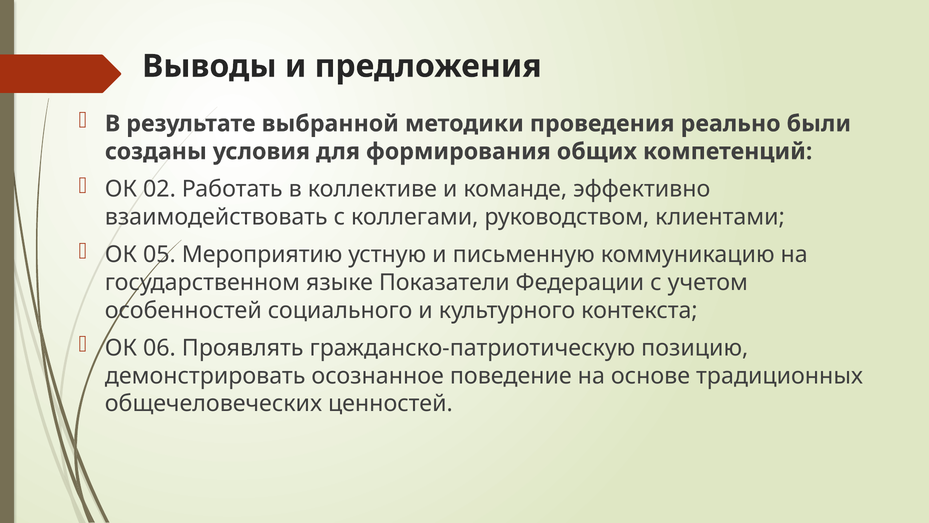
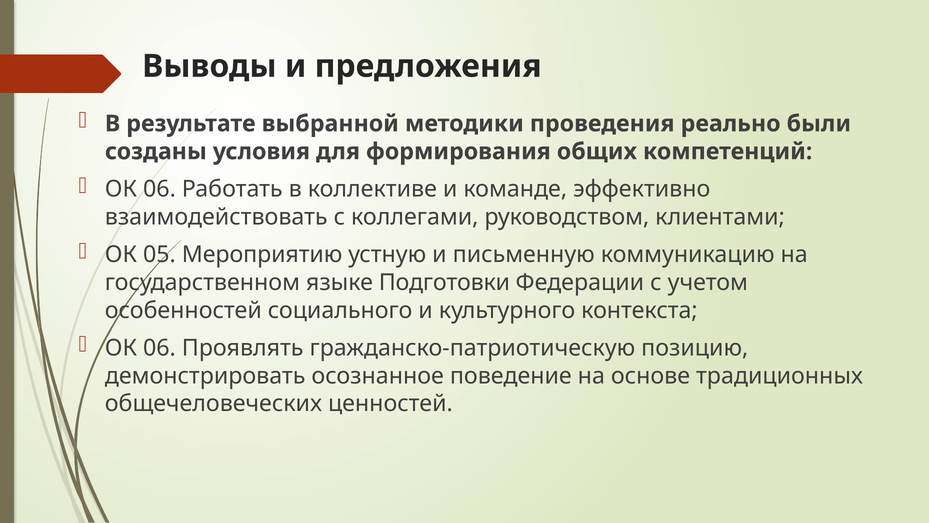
02 at (159, 189): 02 -> 06
Показатели: Показатели -> Подготовки
